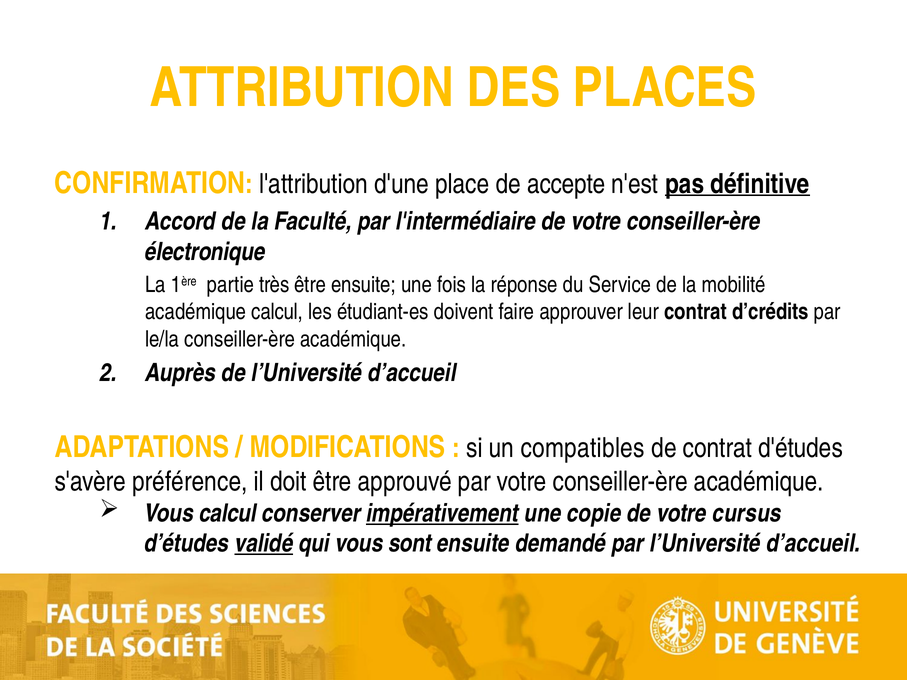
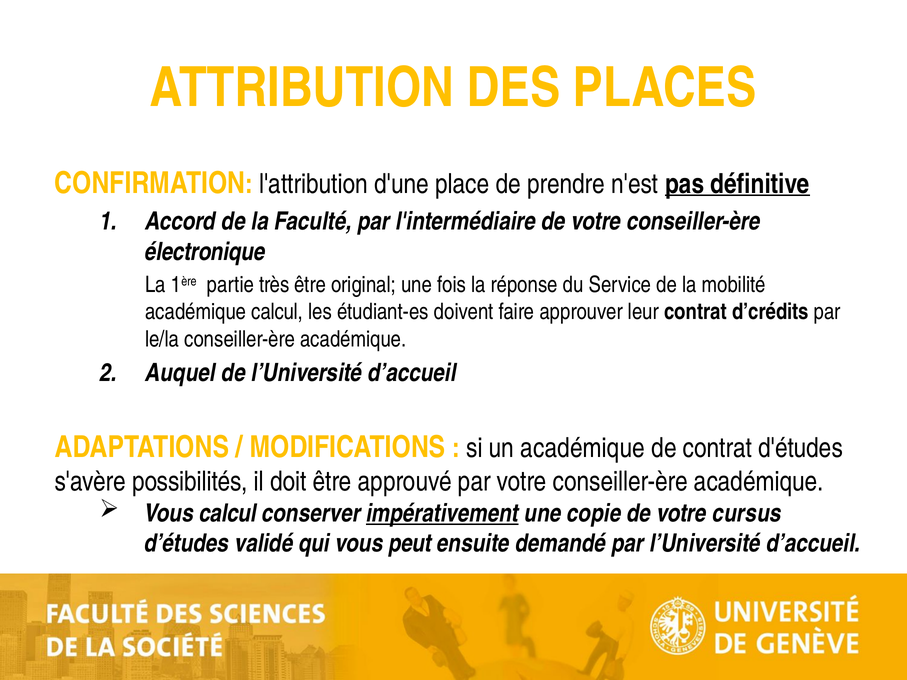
accepte: accepte -> prendre
être ensuite: ensuite -> original
Auprès: Auprès -> Auquel
un compatibles: compatibles -> académique
préférence: préférence -> possibilités
validé underline: present -> none
sont: sont -> peut
